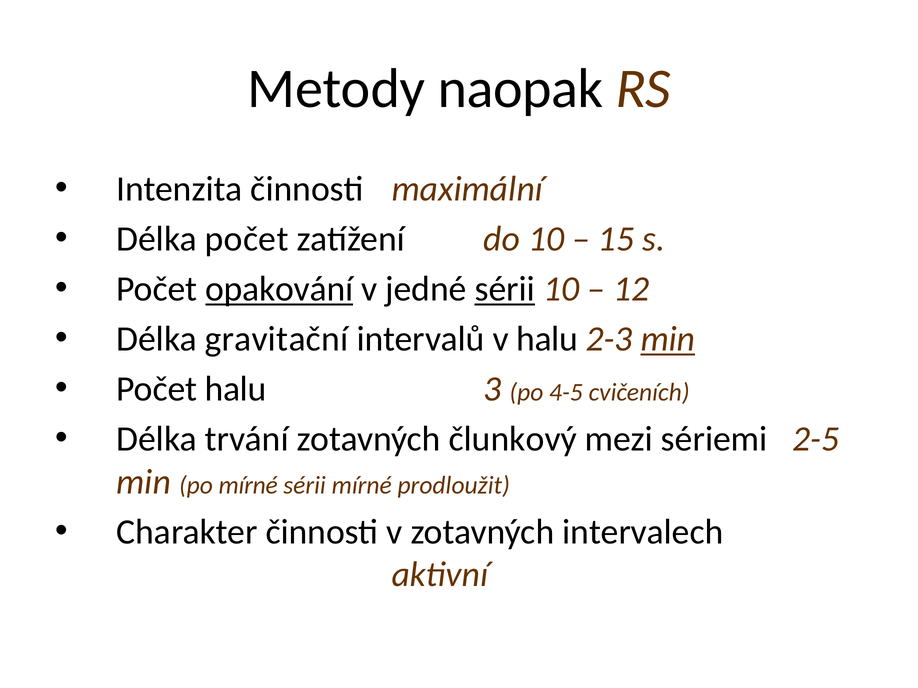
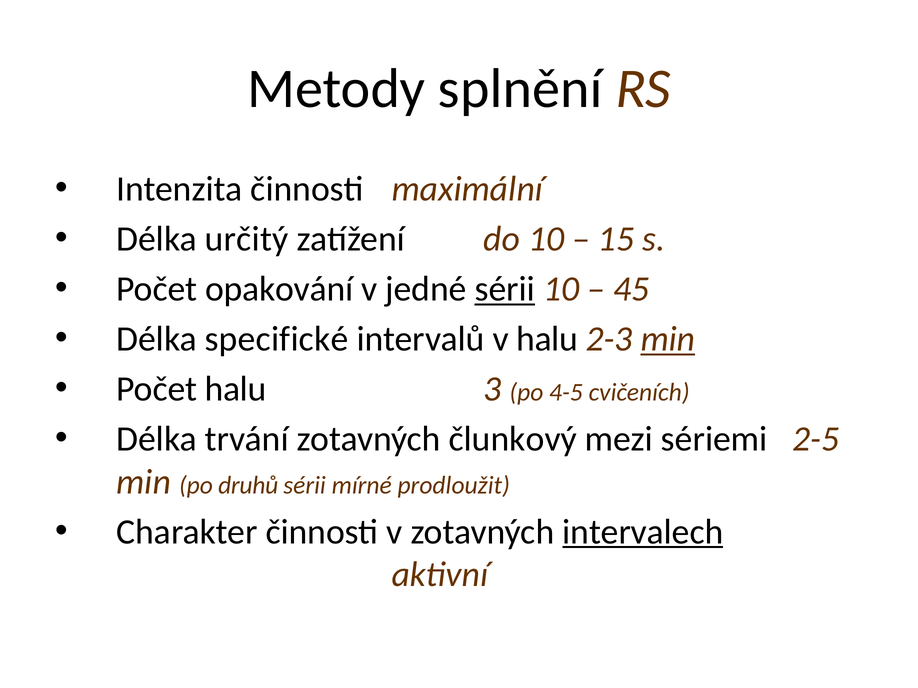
naopak: naopak -> splnění
Délka počet: počet -> určitý
opakování underline: present -> none
12: 12 -> 45
gravitační: gravitační -> specifické
po mírné: mírné -> druhů
intervalech underline: none -> present
